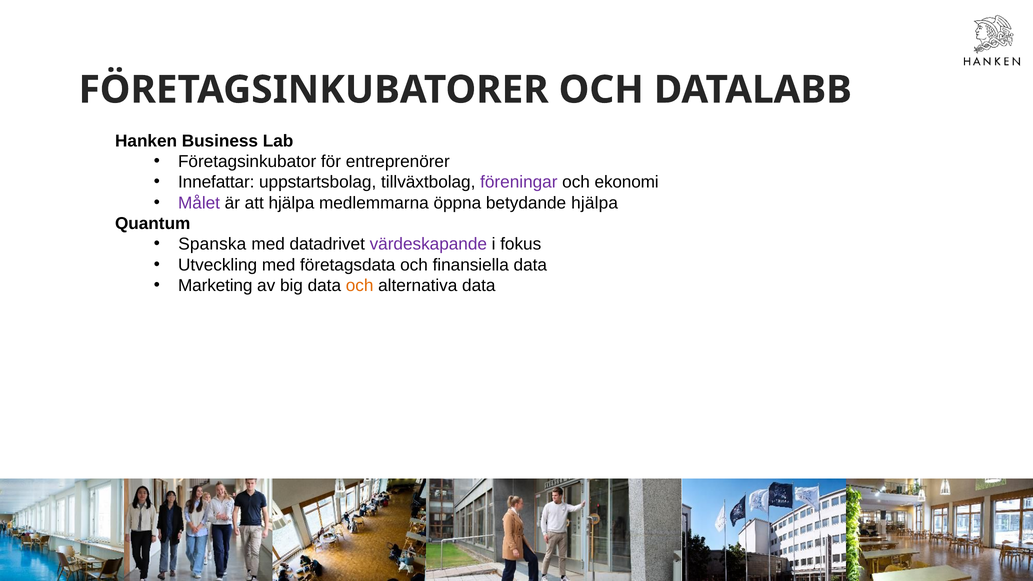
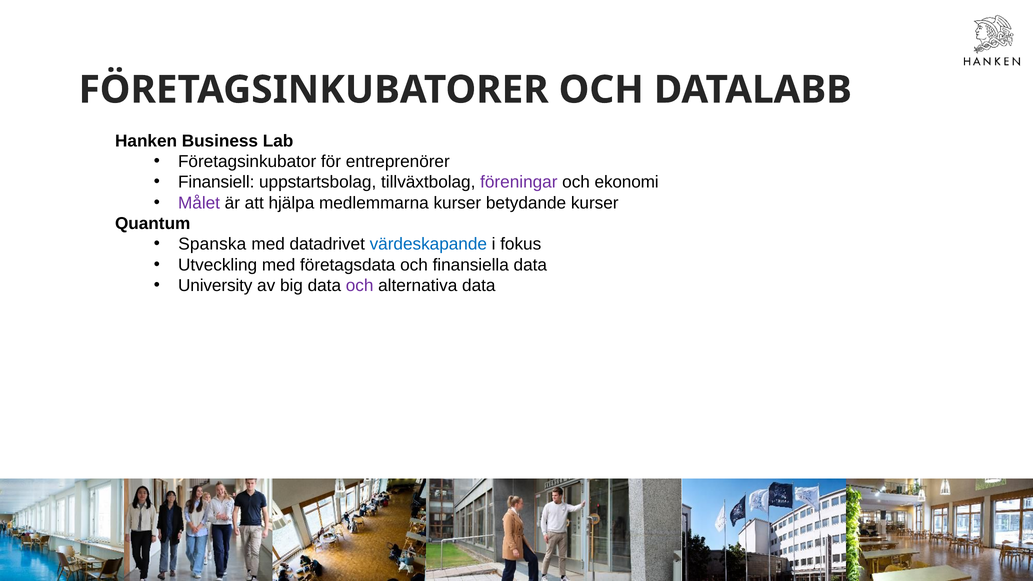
Innefattar: Innefattar -> Finansiell
medlemmarna öppna: öppna -> kurser
betydande hjälpa: hjälpa -> kurser
värdeskapande colour: purple -> blue
Marketing: Marketing -> University
och at (360, 286) colour: orange -> purple
